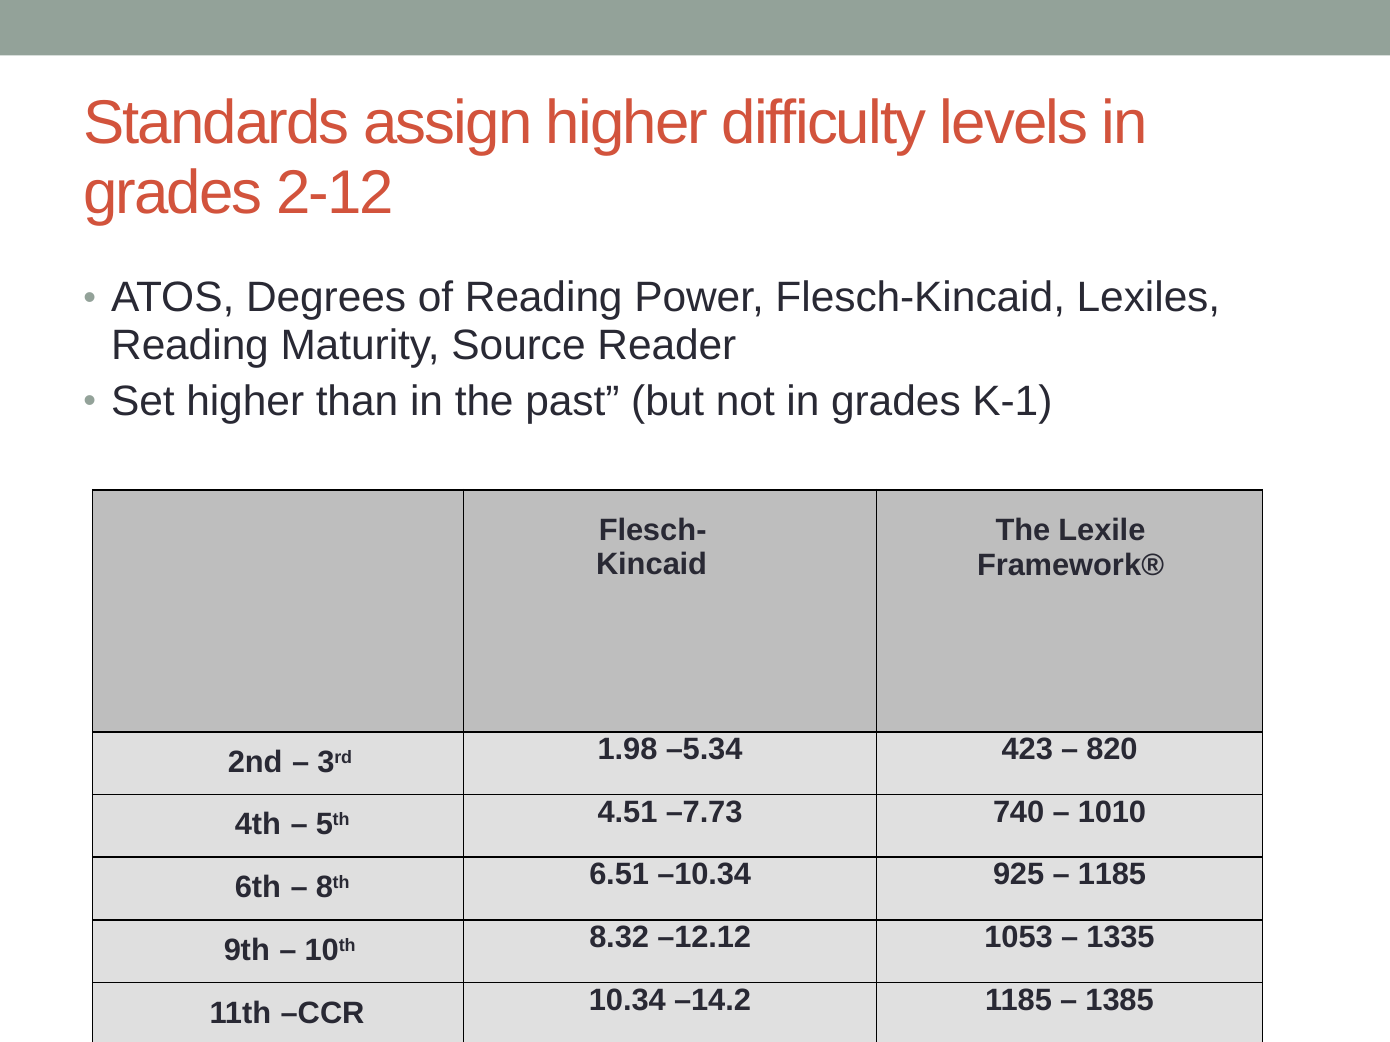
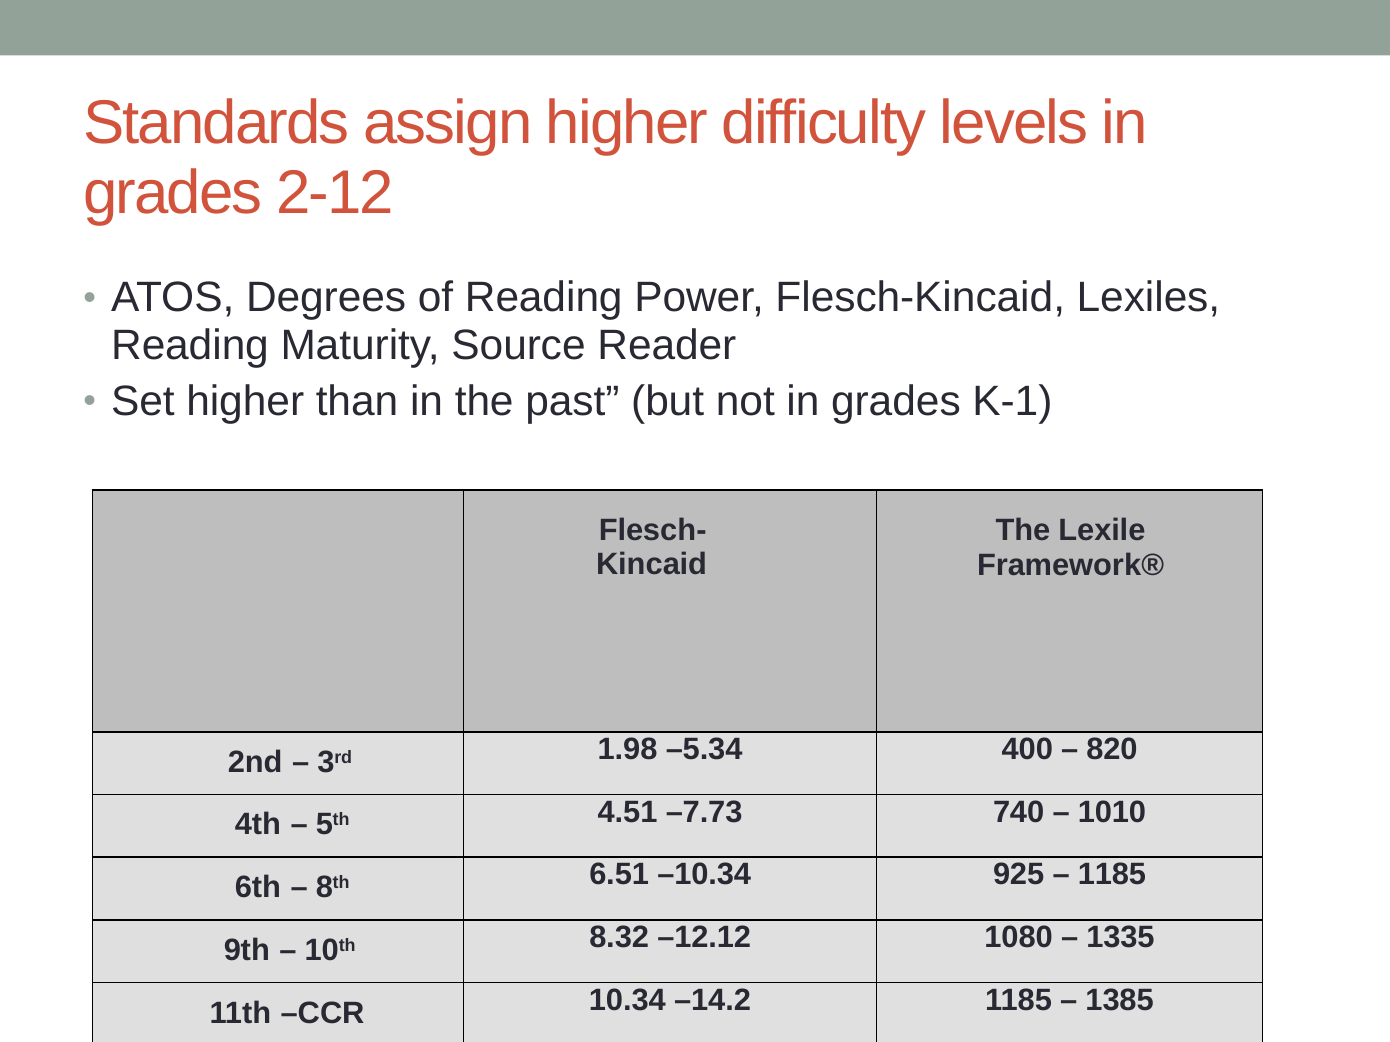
423: 423 -> 400
1053: 1053 -> 1080
